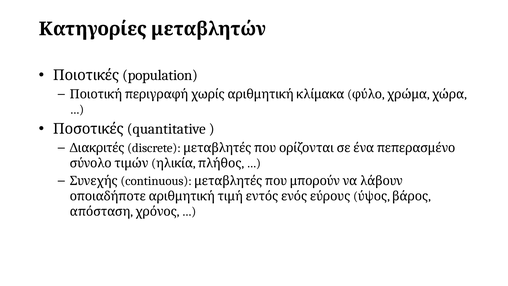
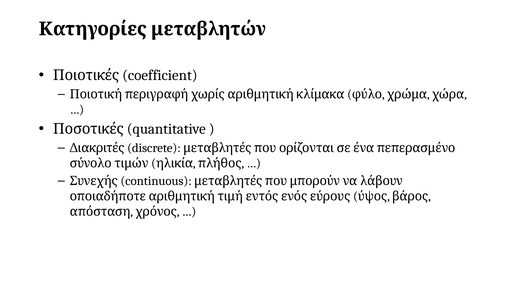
population: population -> coefficient
